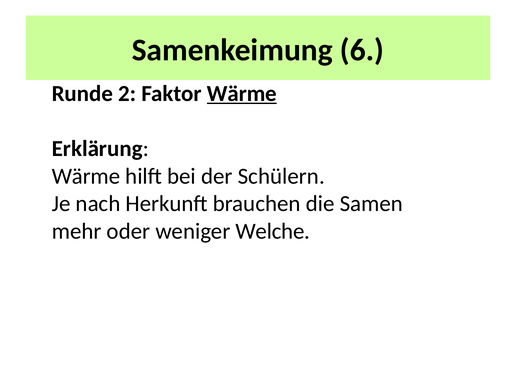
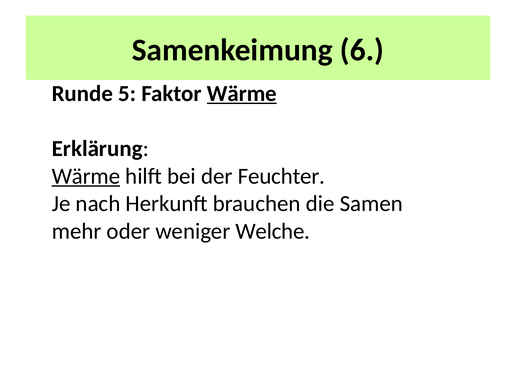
2: 2 -> 5
Wärme at (86, 176) underline: none -> present
Schülern: Schülern -> Feuchter
